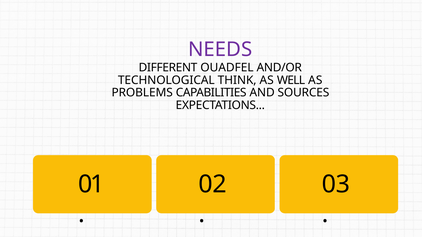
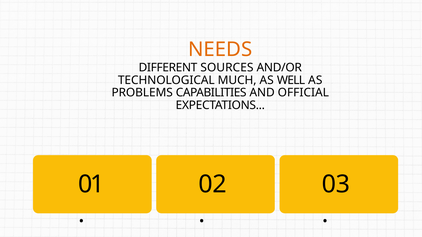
NEEDS colour: purple -> orange
OUADFEL: OUADFEL -> SOURCES
THINK: THINK -> MUCH
SOURCES: SOURCES -> OFFICIAL
